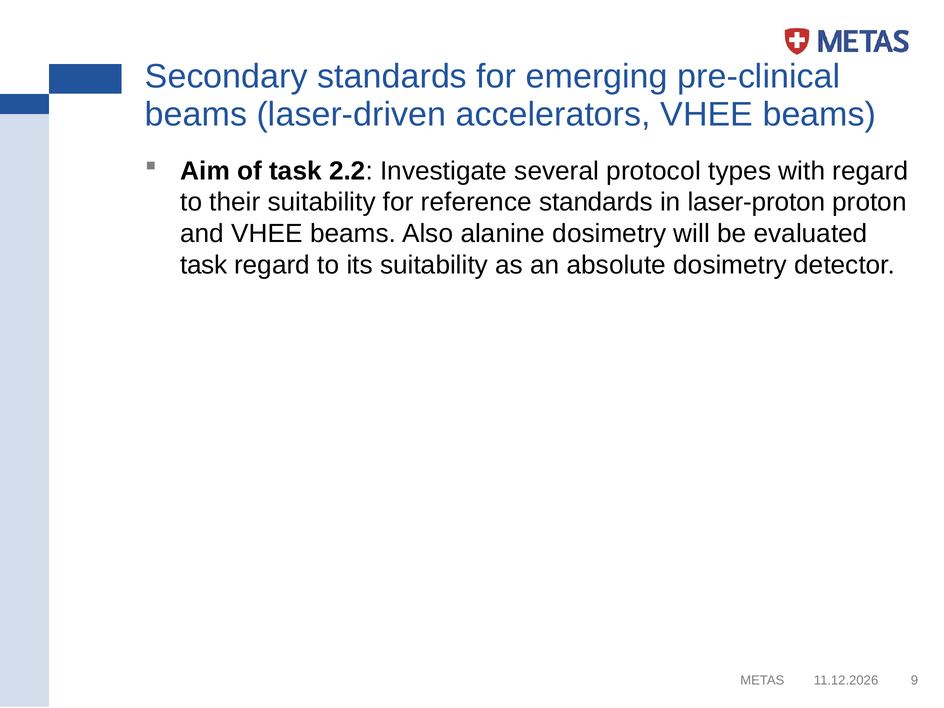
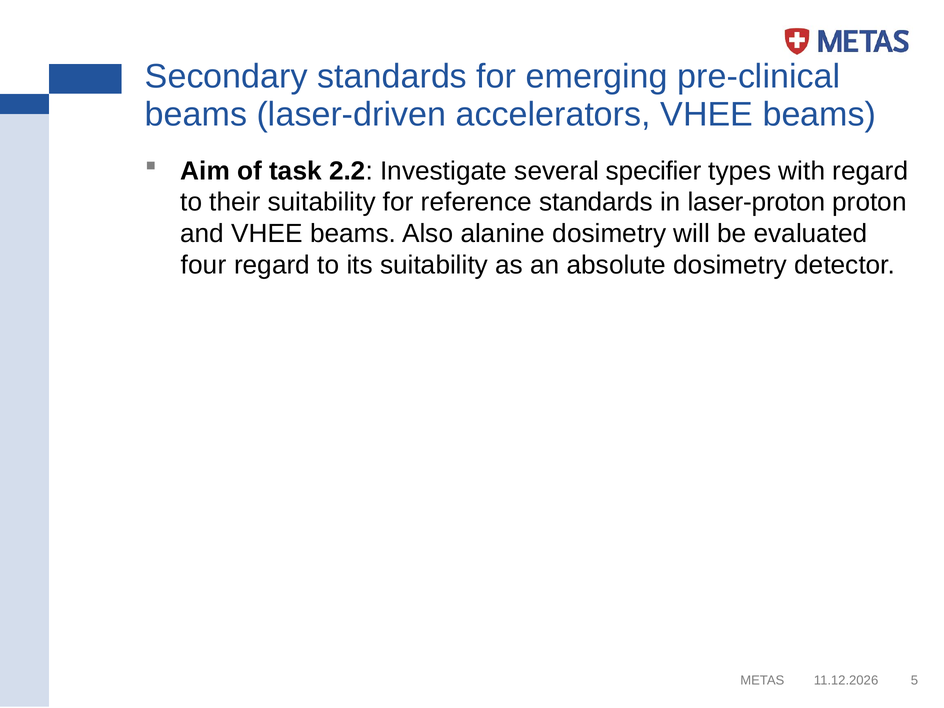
protocol: protocol -> specifier
task at (204, 265): task -> four
9: 9 -> 5
